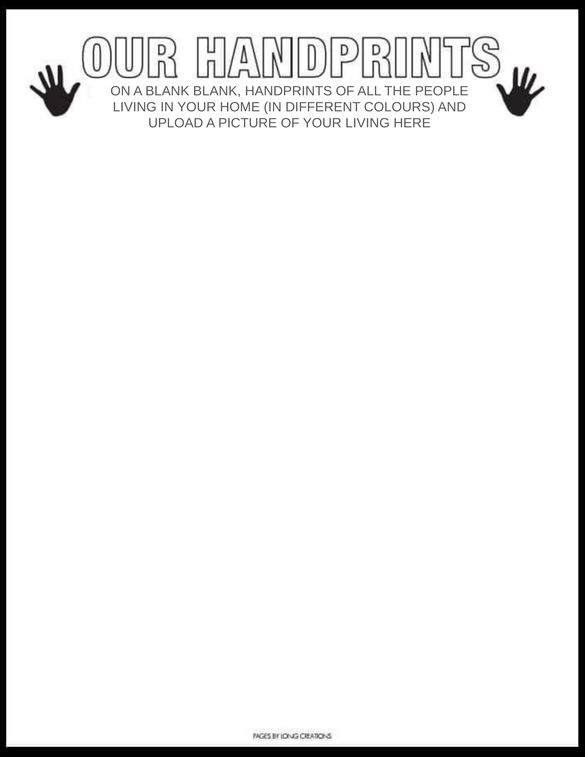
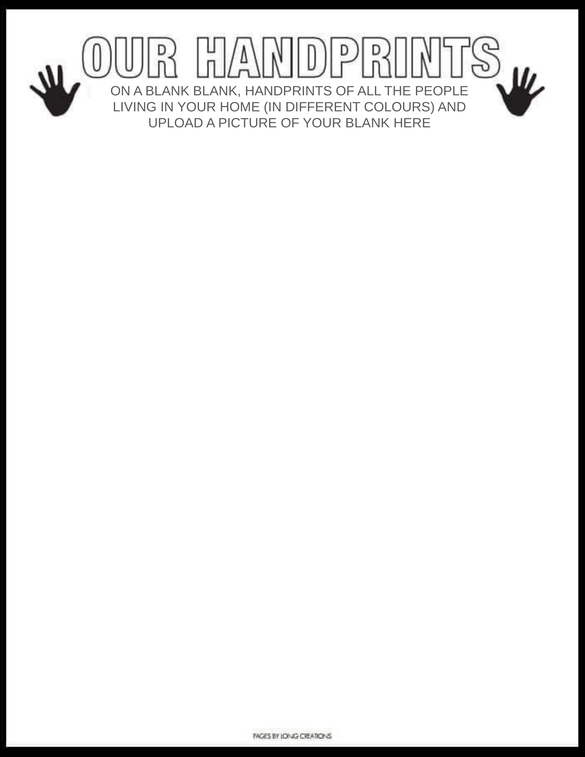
YOUR LIVING: LIVING -> BLANK
